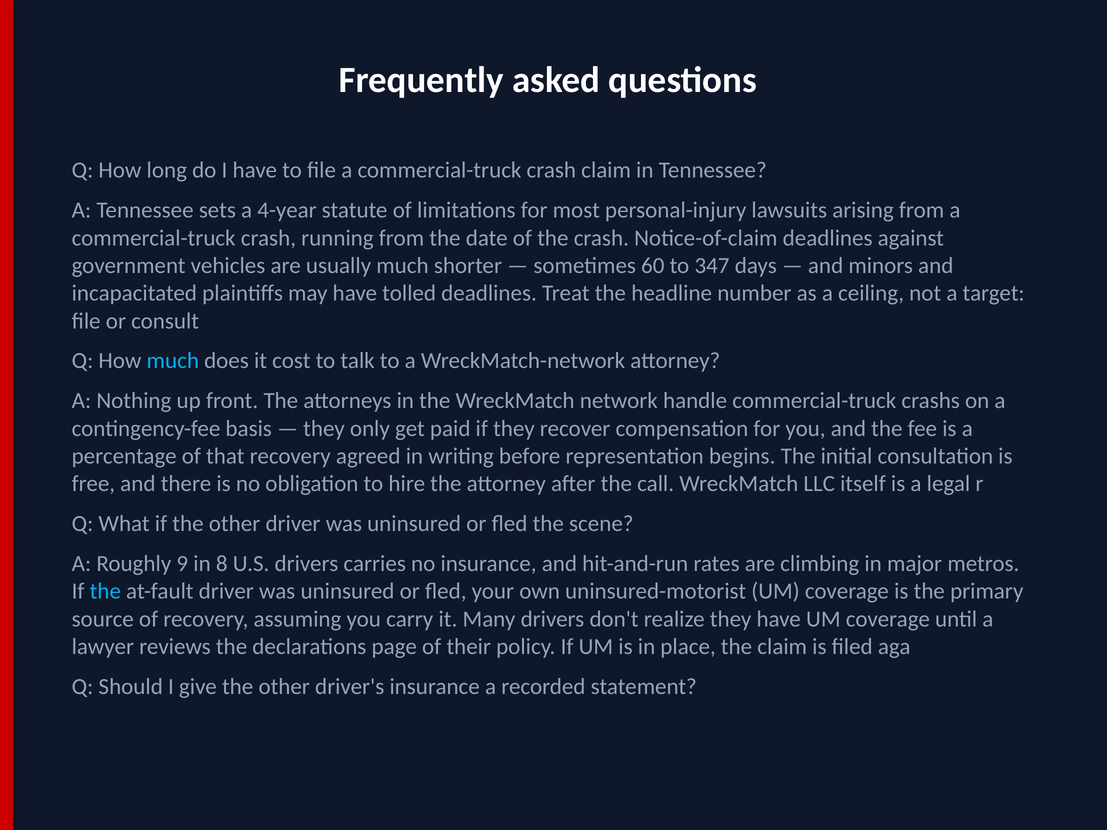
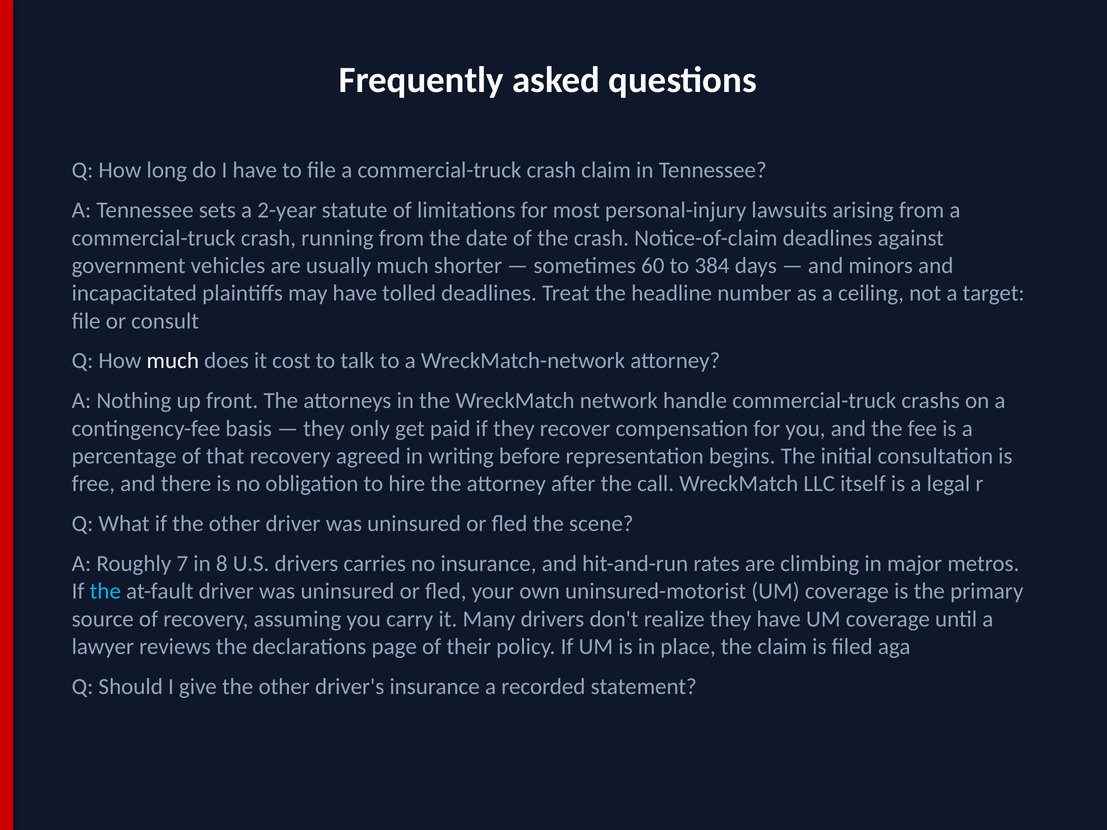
4-year: 4-year -> 2-year
347: 347 -> 384
much at (173, 361) colour: light blue -> white
9: 9 -> 7
